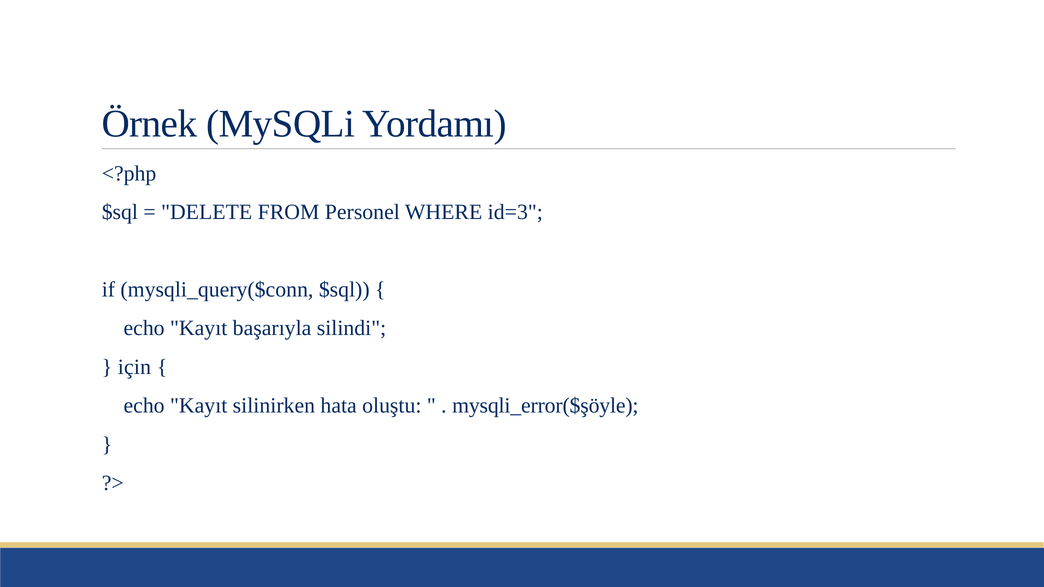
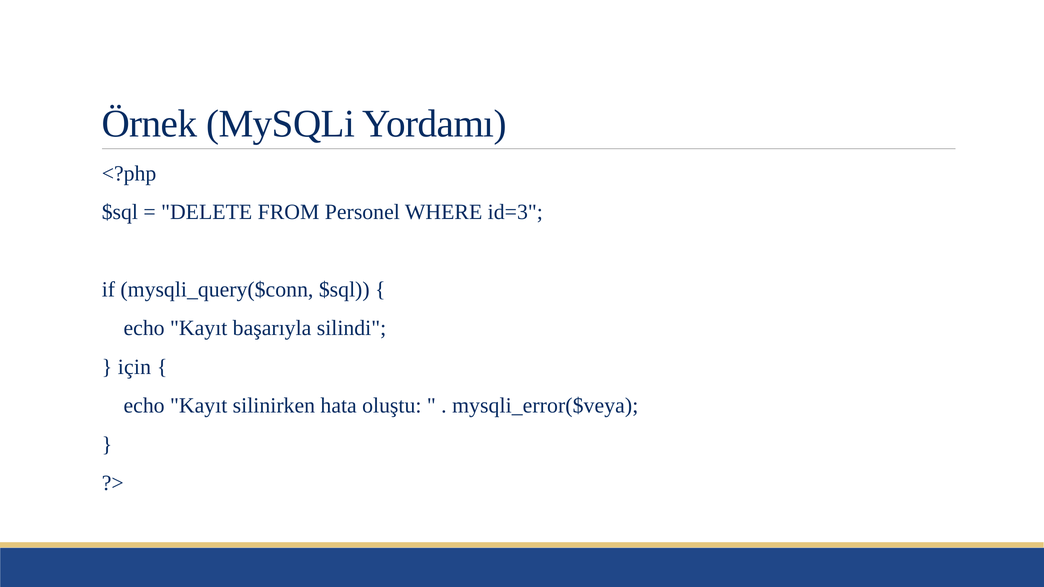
mysqli_error($şöyle: mysqli_error($şöyle -> mysqli_error($veya
